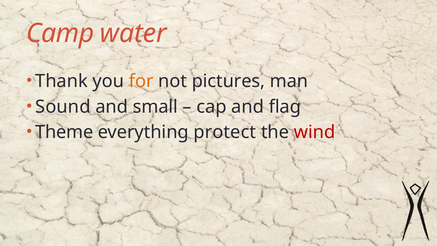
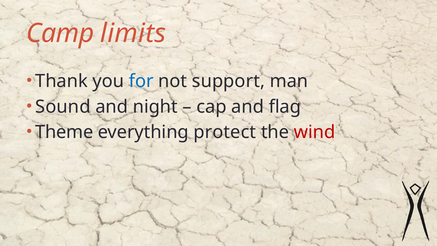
water: water -> limits
for colour: orange -> blue
pictures: pictures -> support
small: small -> night
